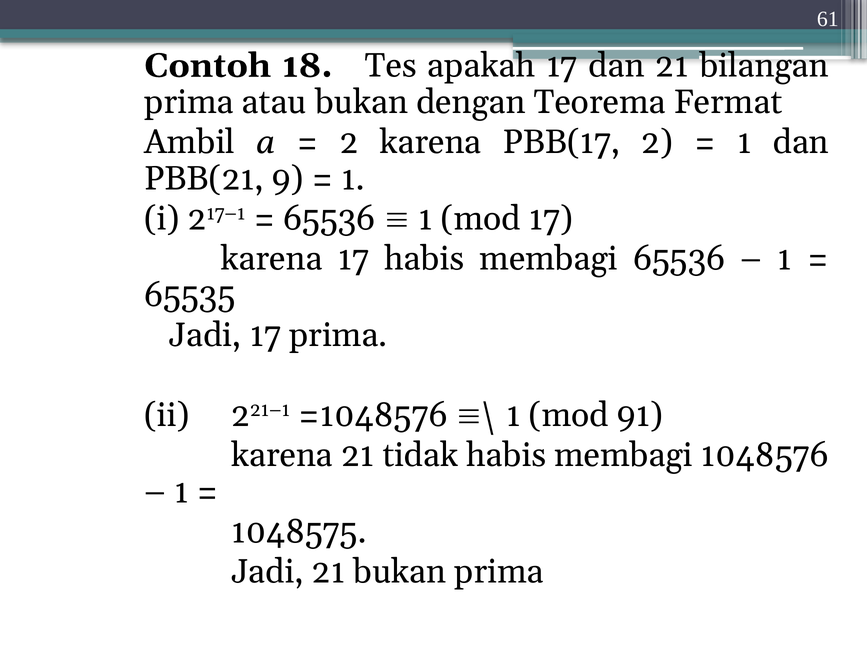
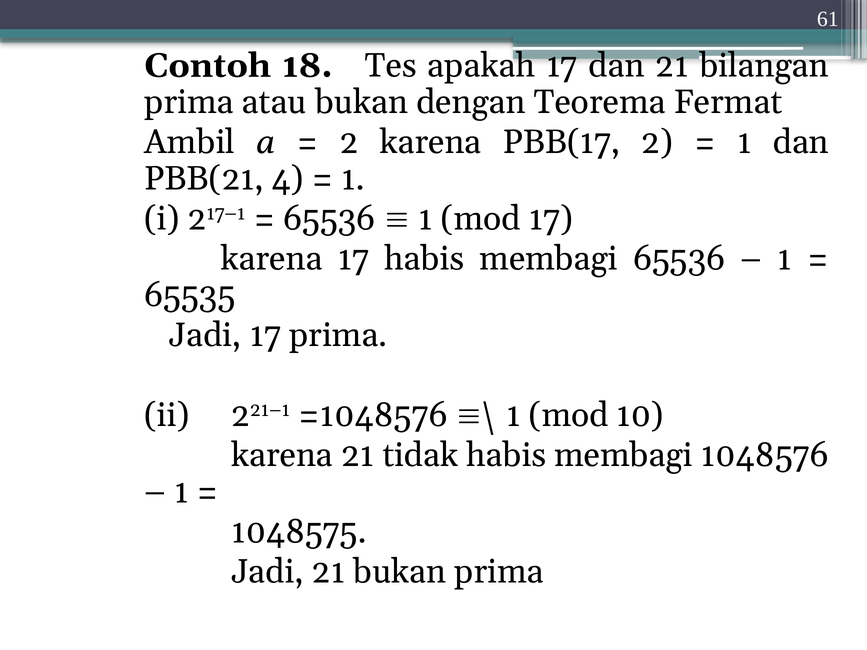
9: 9 -> 4
91: 91 -> 10
